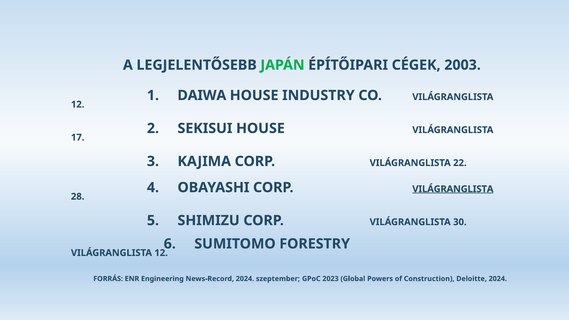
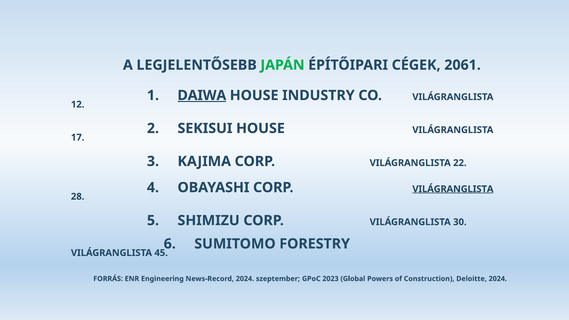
2003: 2003 -> 2061
DAIWA underline: none -> present
12 at (161, 253): 12 -> 45
